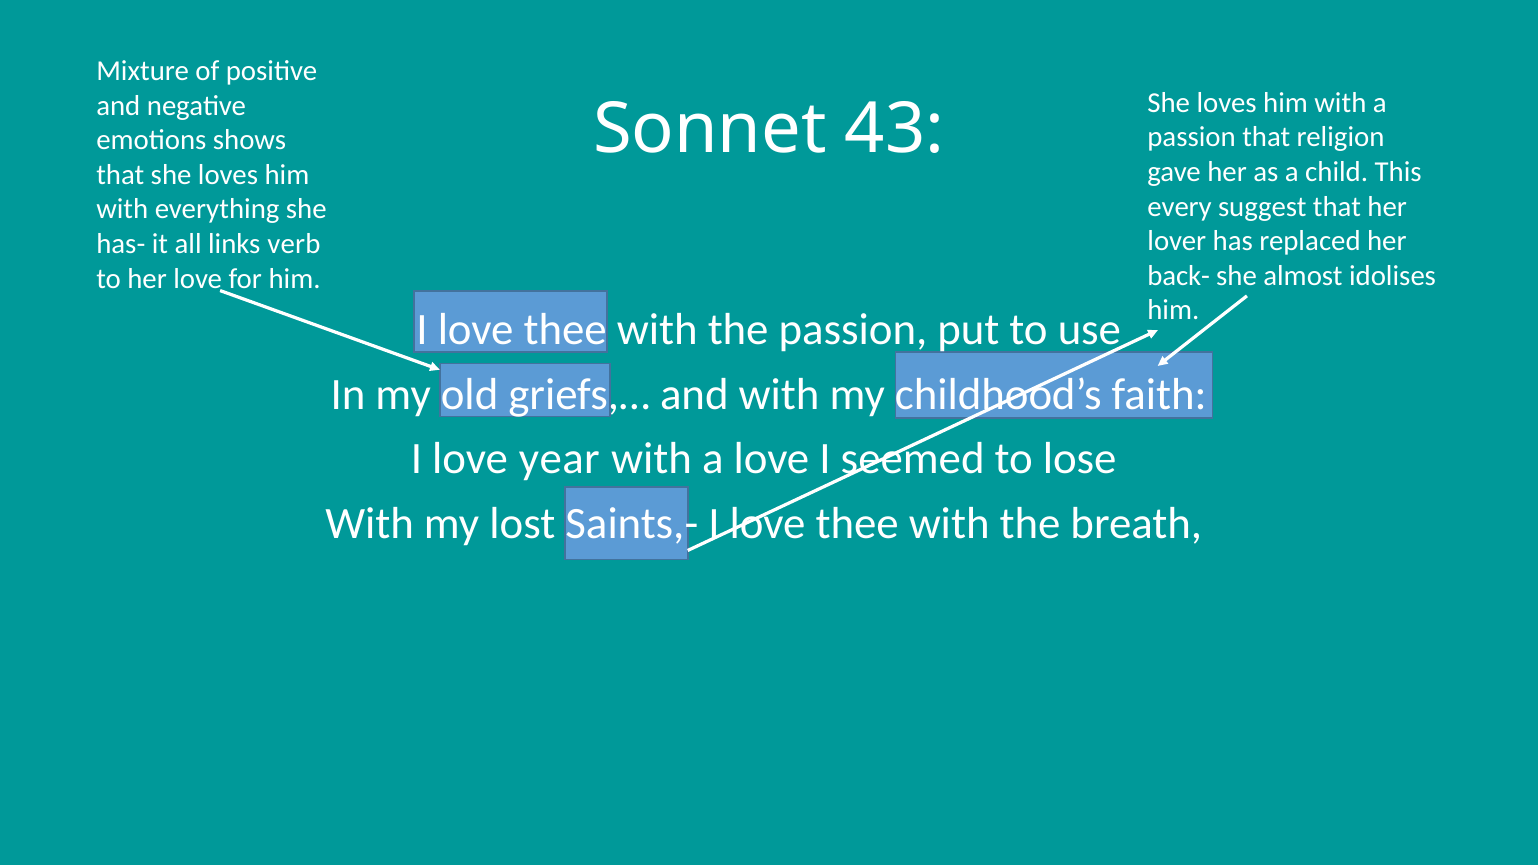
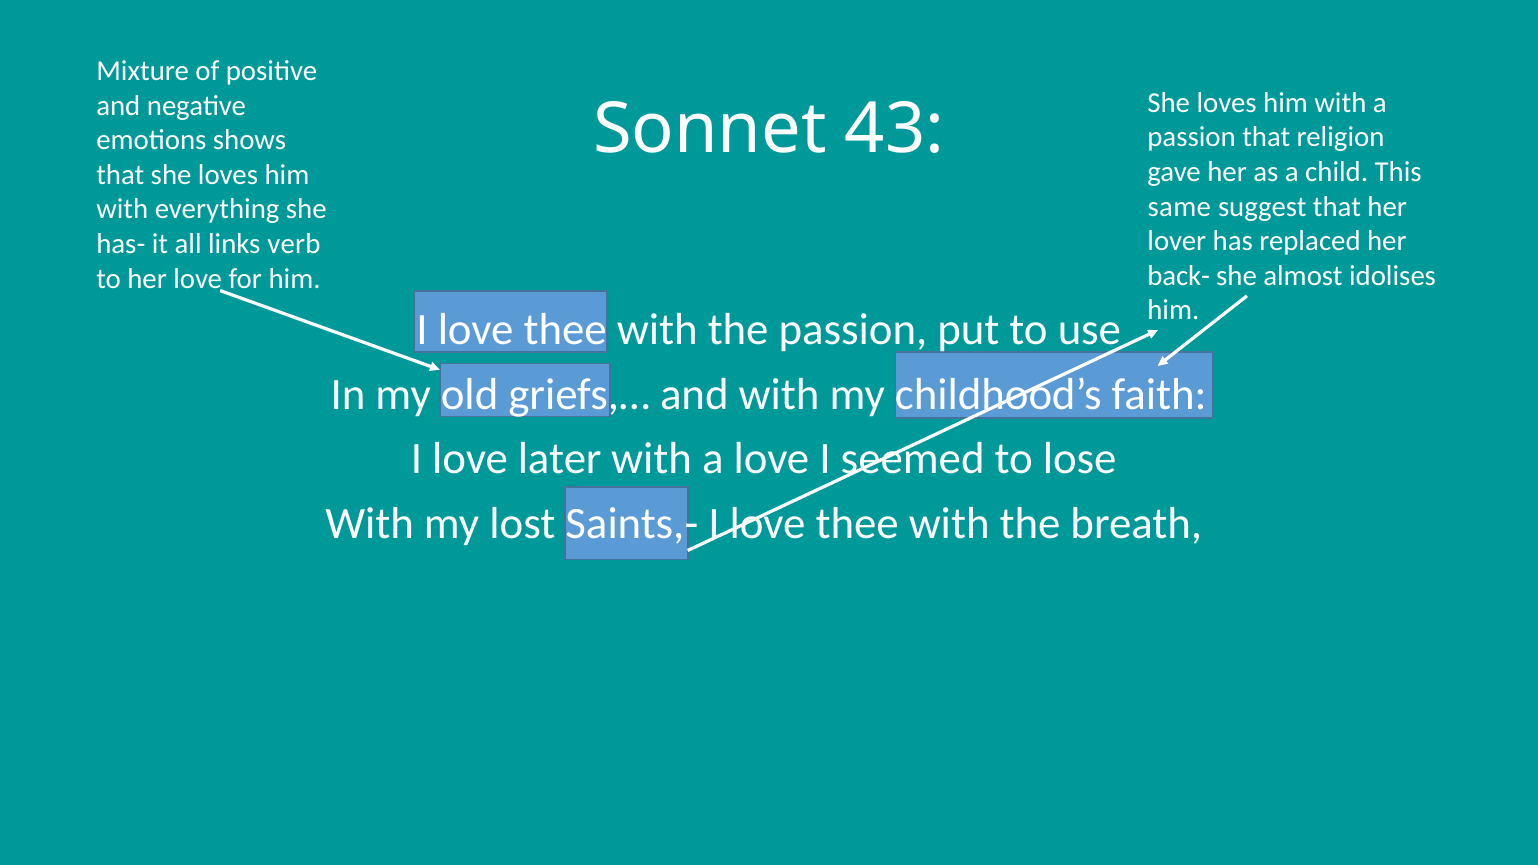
every: every -> same
year: year -> later
